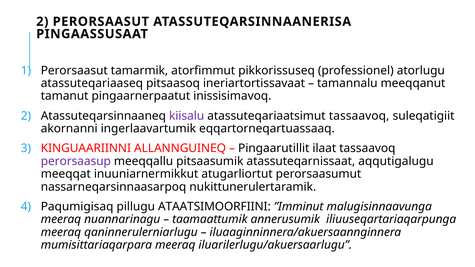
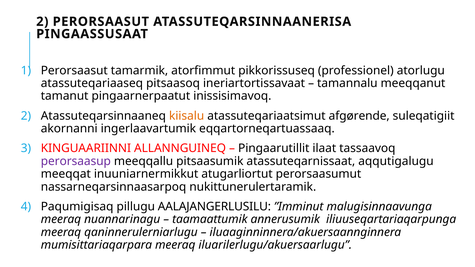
kiisalu colour: purple -> orange
atassuteqariaatsimut tassaavoq: tassaavoq -> afgørende
ATAATSIMOORFIINI: ATAATSIMOORFIINI -> AALAJANGERLUSILU
